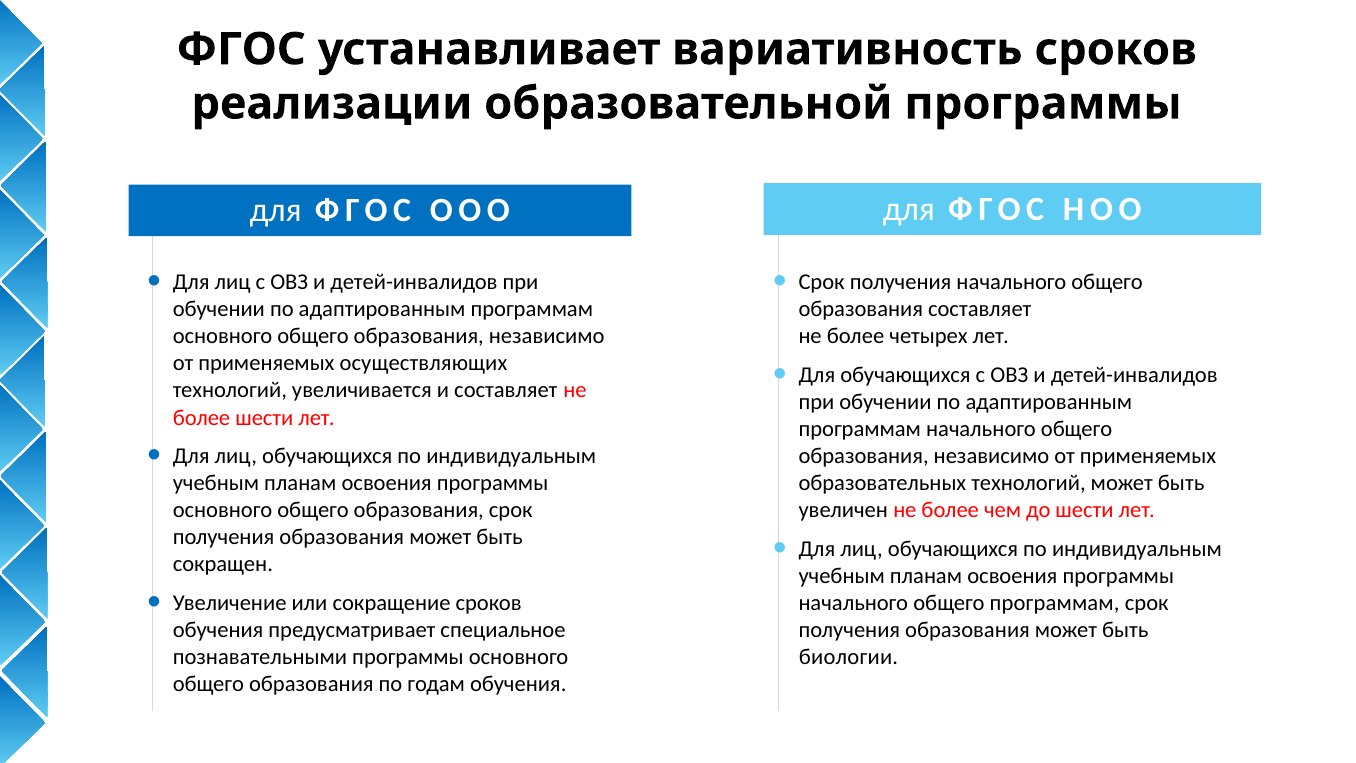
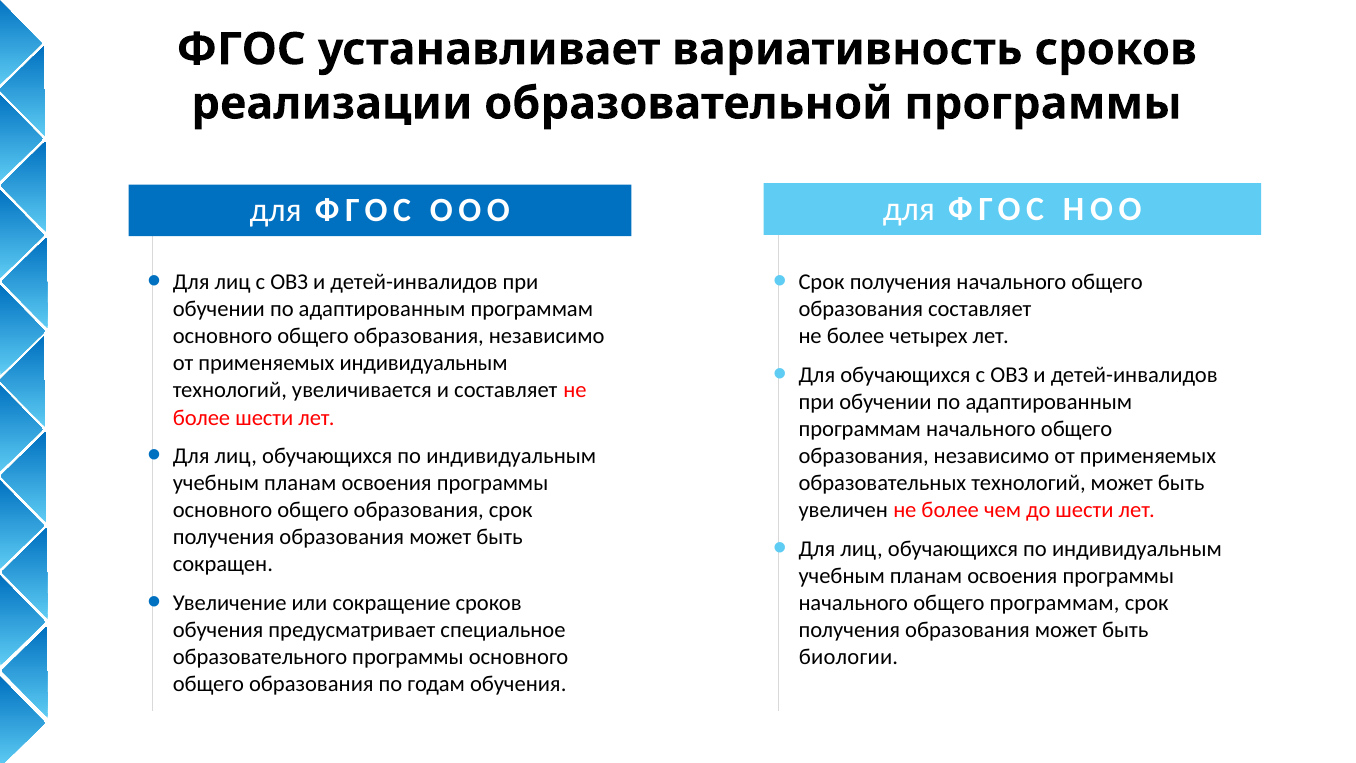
применяемых осуществляющих: осуществляющих -> индивидуальным
познавательными: познавательными -> образовательного
